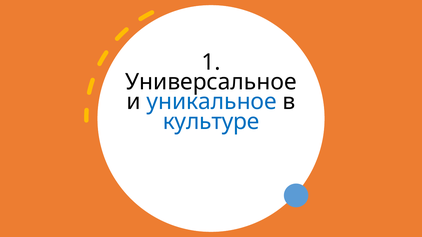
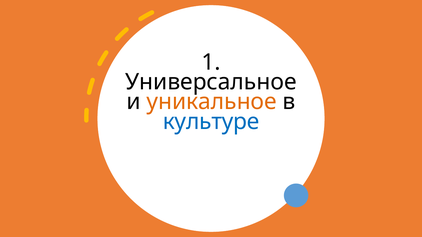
уникальное colour: blue -> orange
